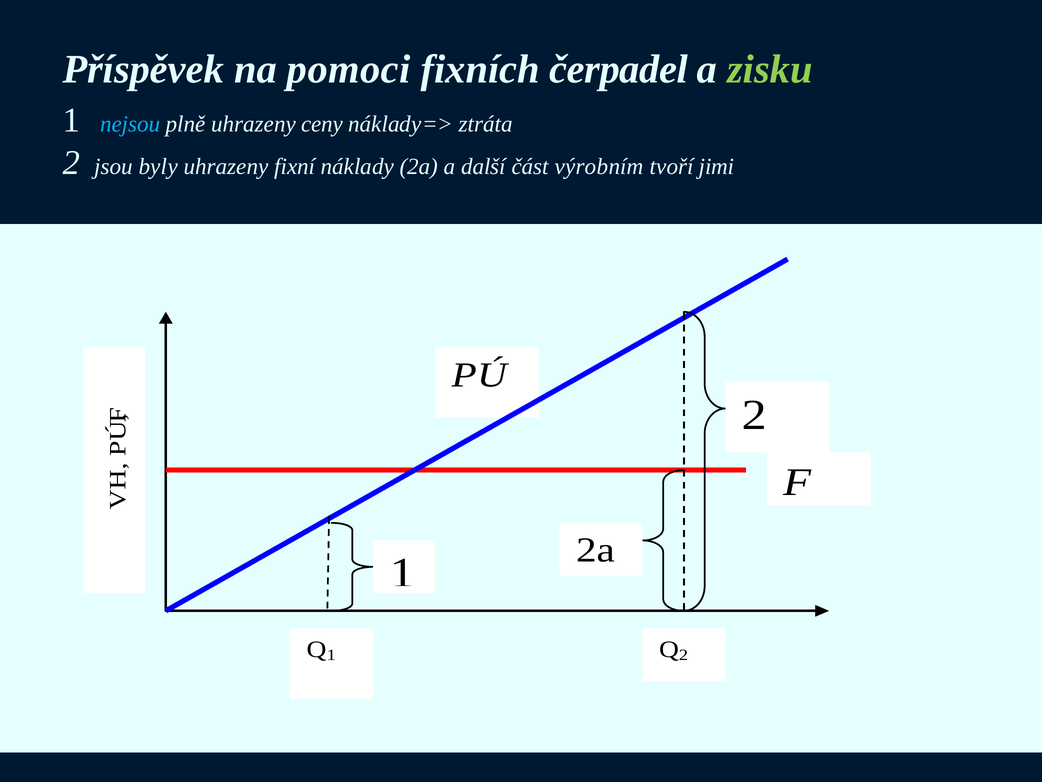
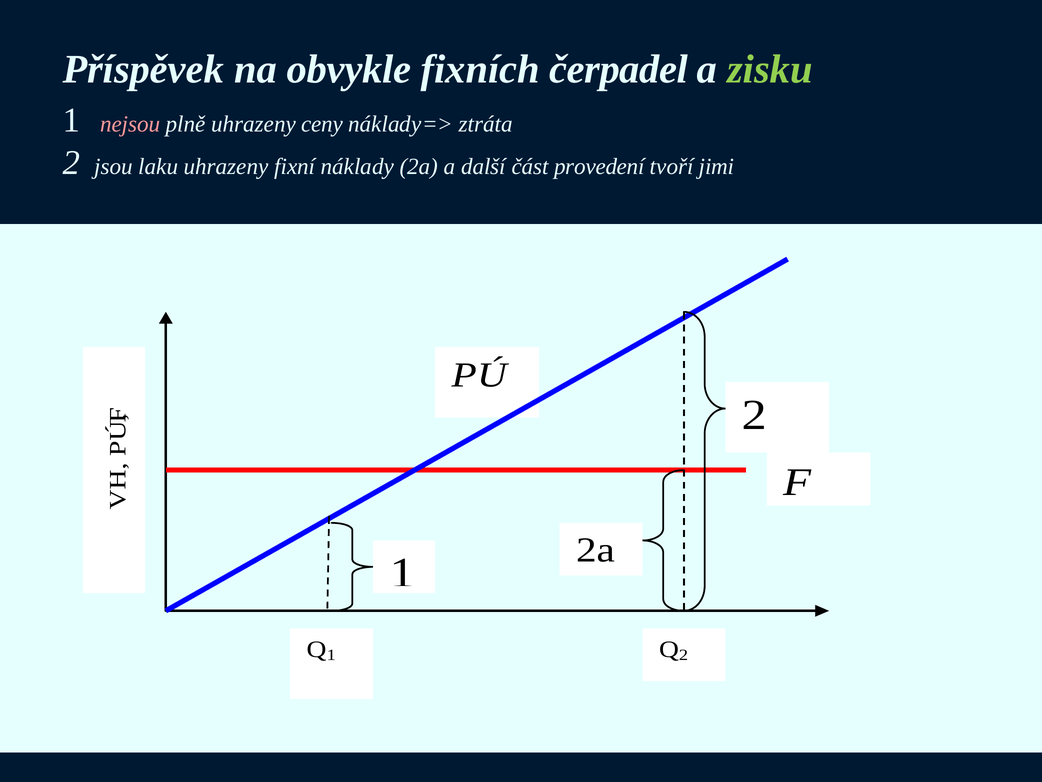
pomoci: pomoci -> obvykle
nejsou colour: light blue -> pink
byly: byly -> laku
výrobním: výrobním -> provedení
